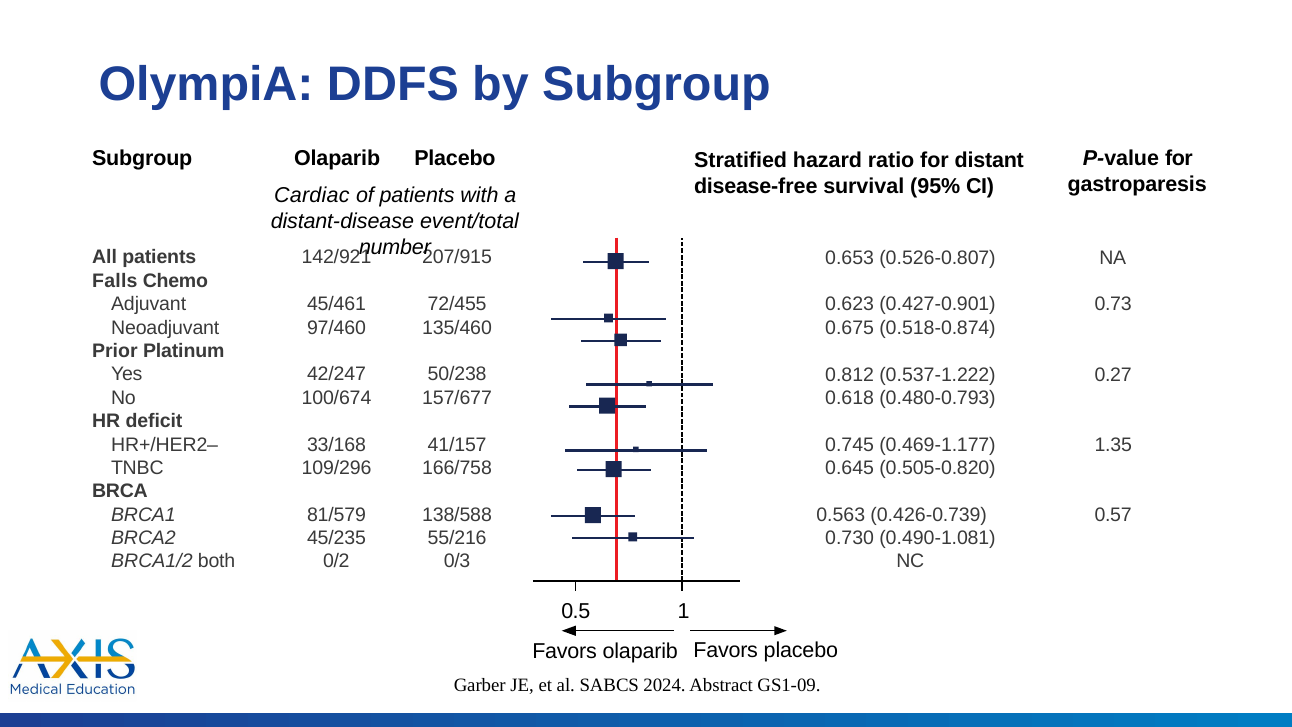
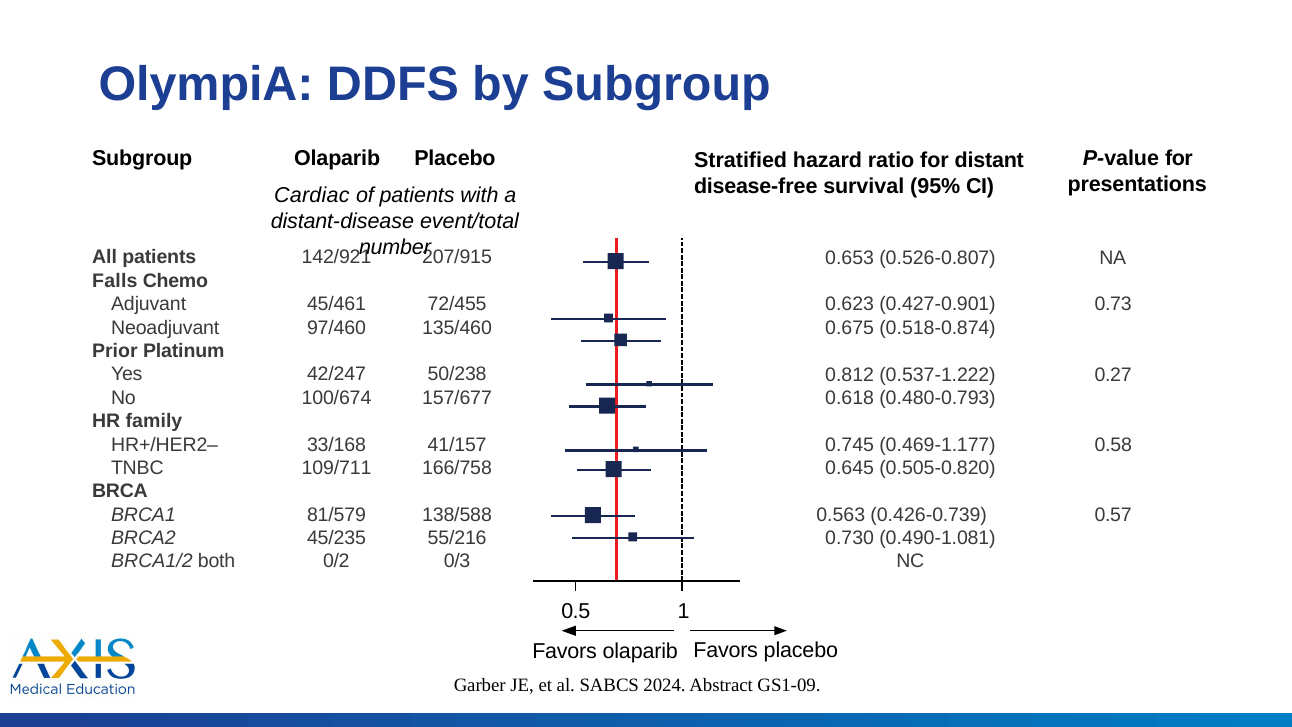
gastroparesis: gastroparesis -> presentations
deficit: deficit -> family
1.35: 1.35 -> 0.58
109/296: 109/296 -> 109/711
